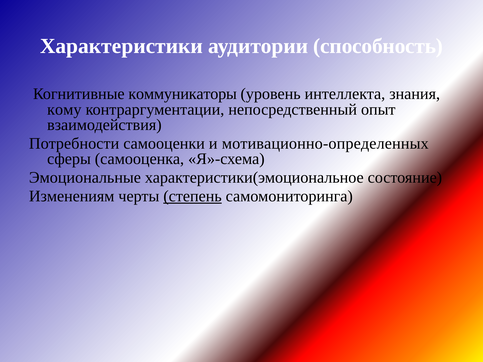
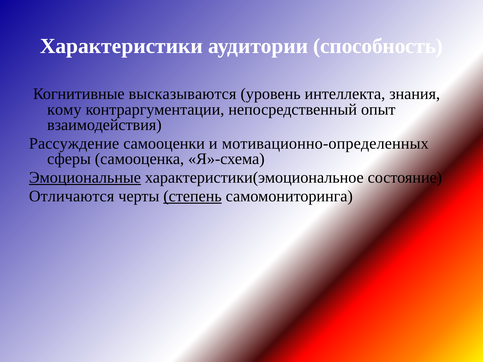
коммуникаторы: коммуникаторы -> высказываются
Потребности: Потребности -> Рассуждение
Эмоциональные underline: none -> present
Изменениям: Изменениям -> Отличаются
